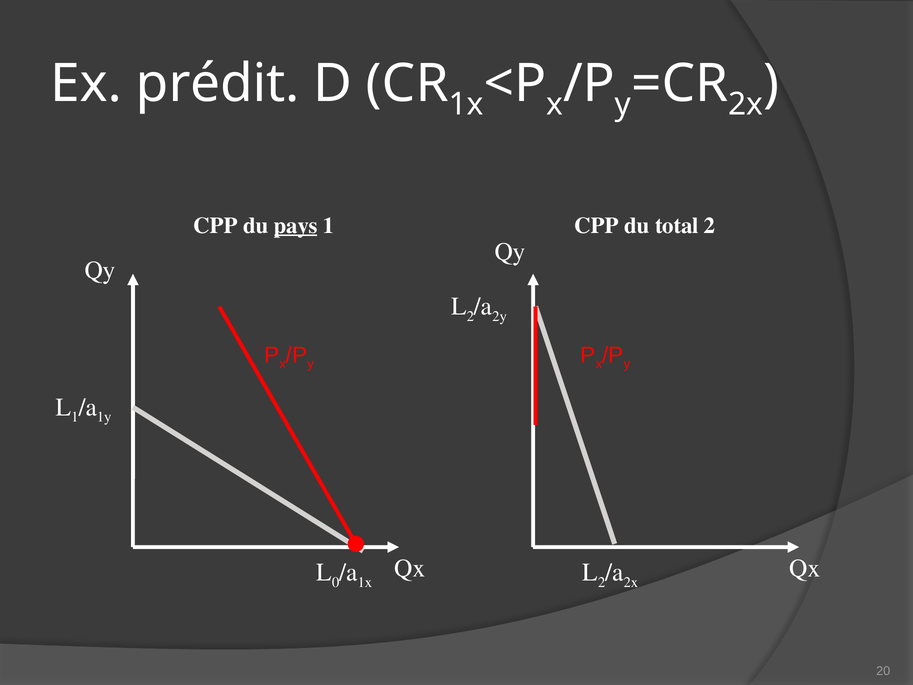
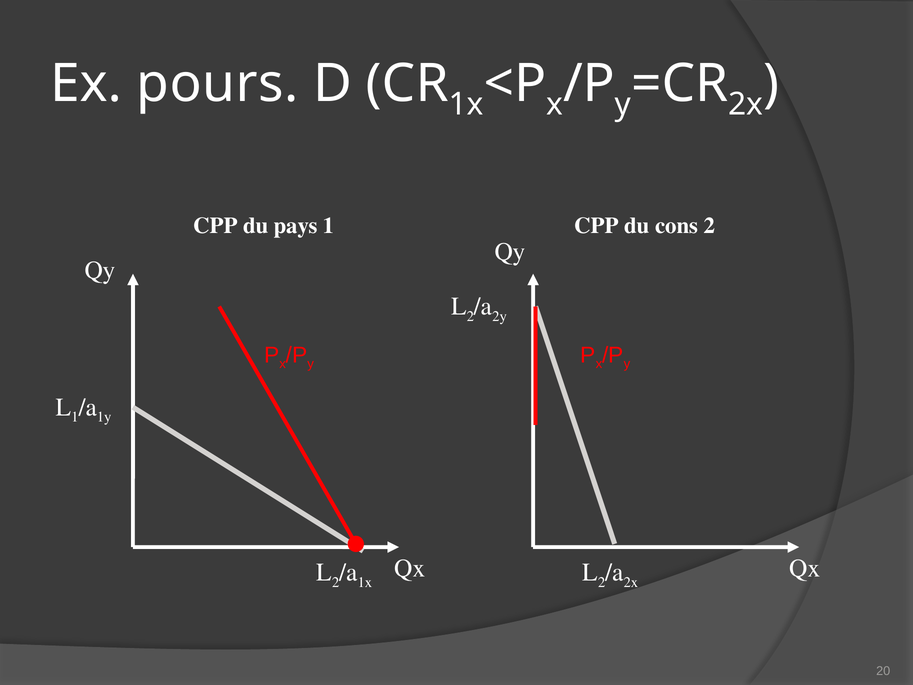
prédit: prédit -> pours
pays underline: present -> none
total: total -> cons
0 at (336, 582): 0 -> 2
